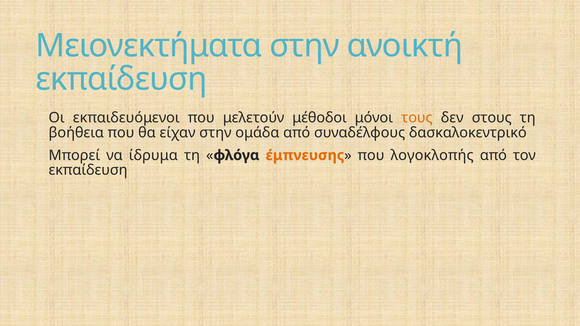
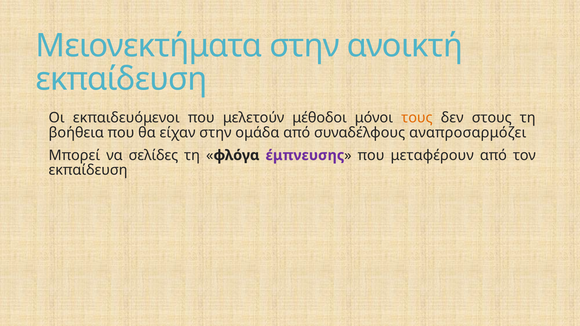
δασκαλοκεντρικό: δασκαλοκεντρικό -> αναπροσαρμόζει
ίδρυμα: ίδρυμα -> σελίδες
έμπνευσης colour: orange -> purple
λογοκλοπής: λογοκλοπής -> μεταφέρουν
